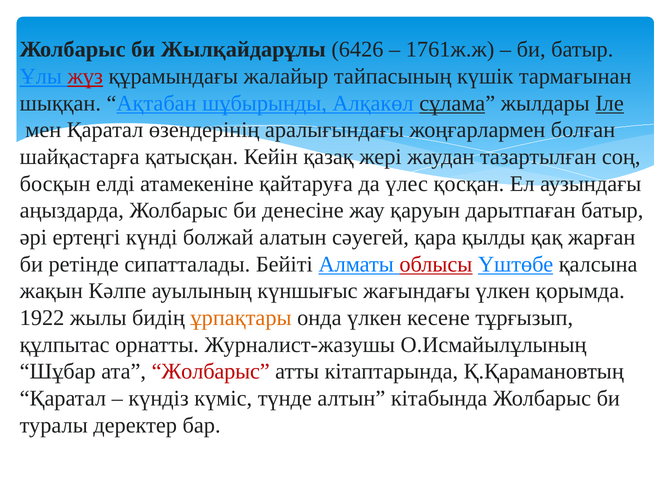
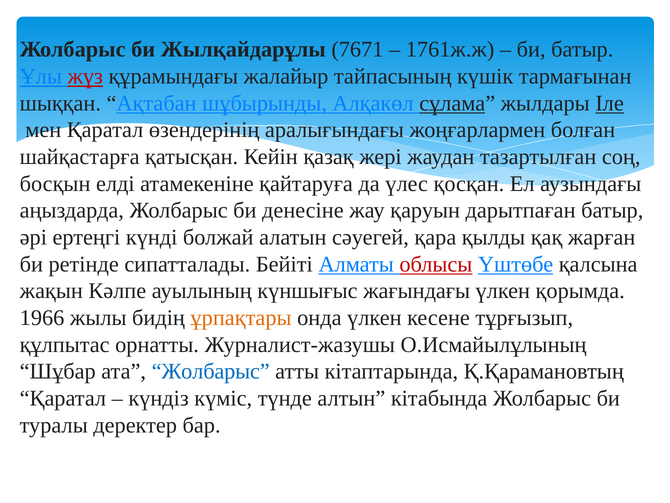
6426: 6426 -> 7671
1922: 1922 -> 1966
Жолбарыс at (211, 371) colour: red -> blue
